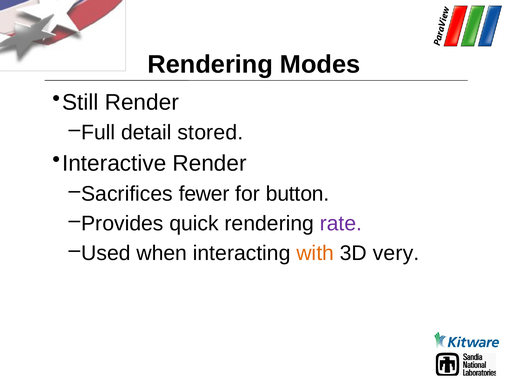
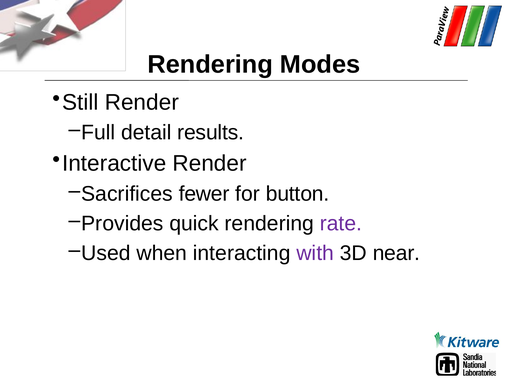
stored: stored -> results
with colour: orange -> purple
very: very -> near
